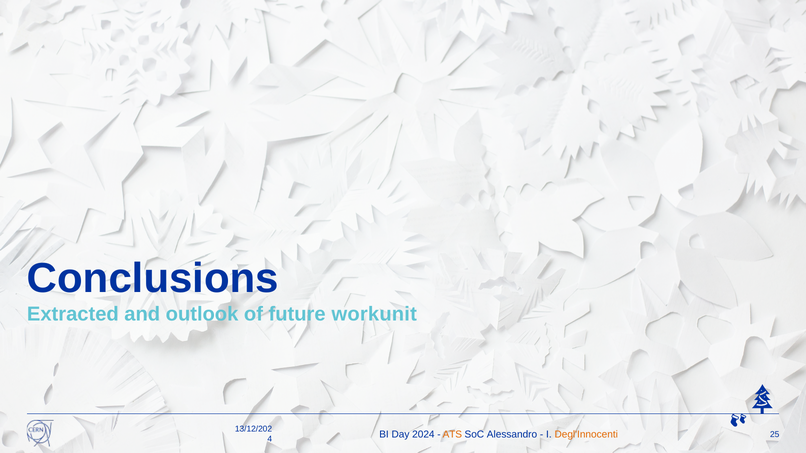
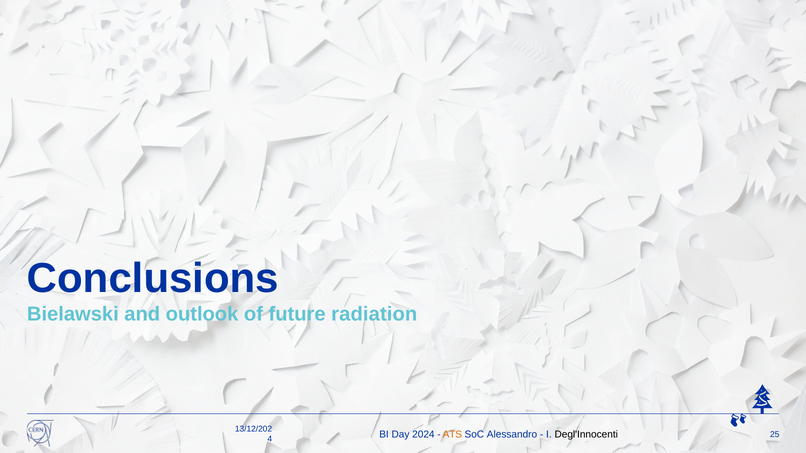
Extracted: Extracted -> Bielawski
workunit: workunit -> radiation
Degl'Innocenti colour: orange -> black
